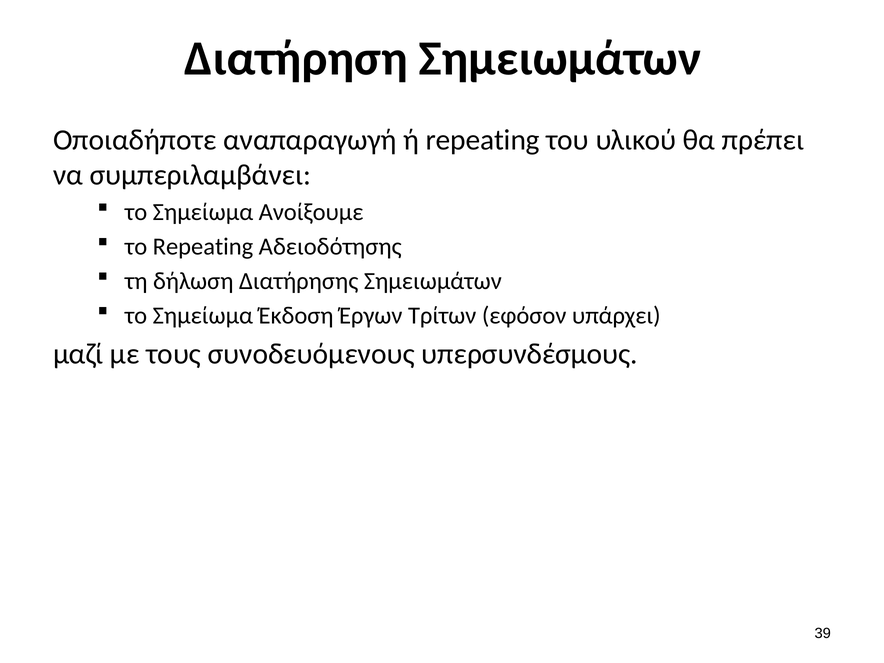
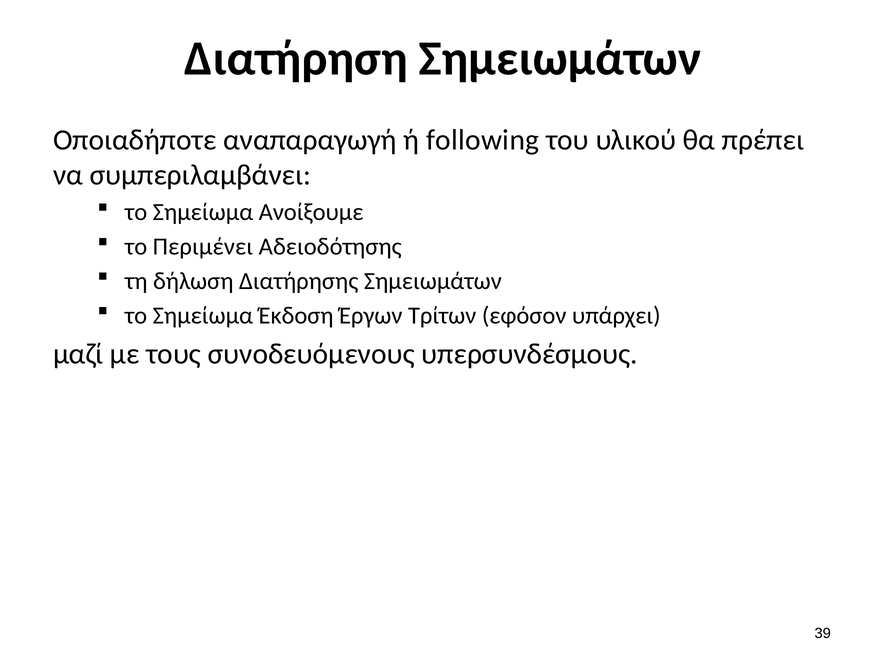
ή repeating: repeating -> following
το Repeating: Repeating -> Περιμένει
